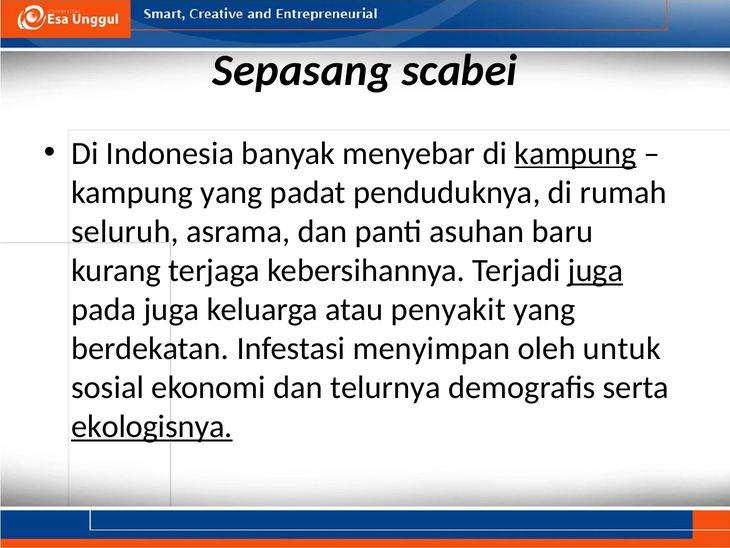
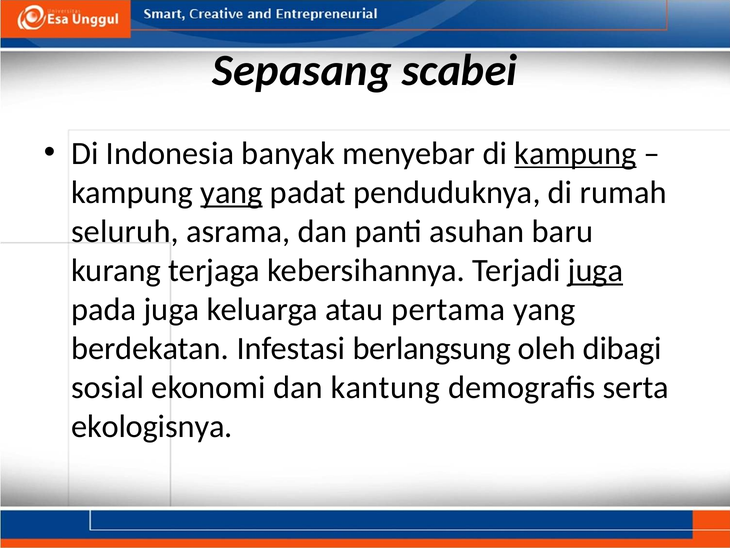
yang at (232, 192) underline: none -> present
penyakit: penyakit -> pertama
menyimpan: menyimpan -> berlangsung
untuk: untuk -> dibagi
telurnya: telurnya -> kantung
ekologisnya underline: present -> none
